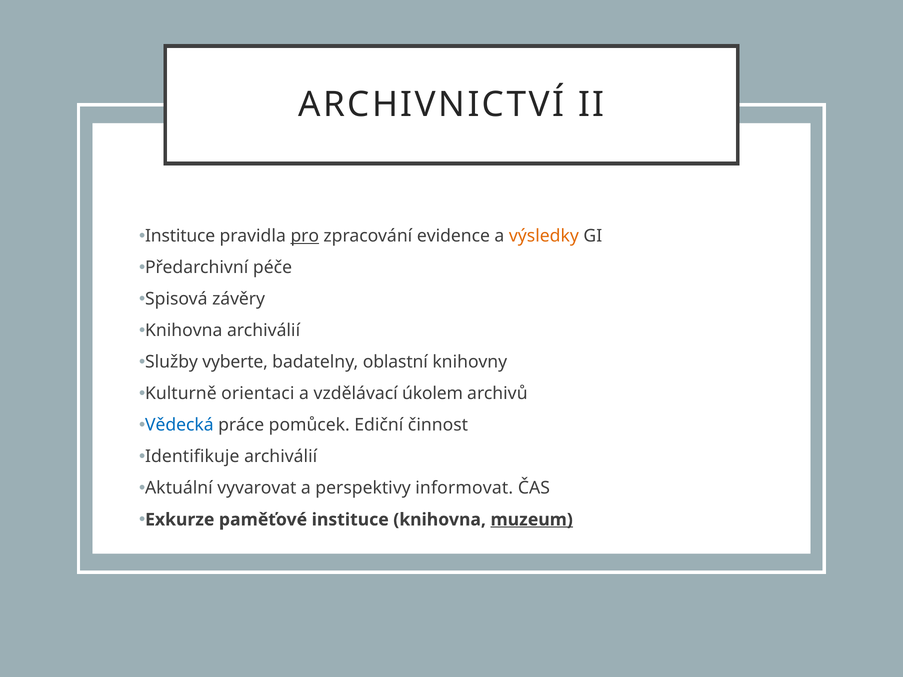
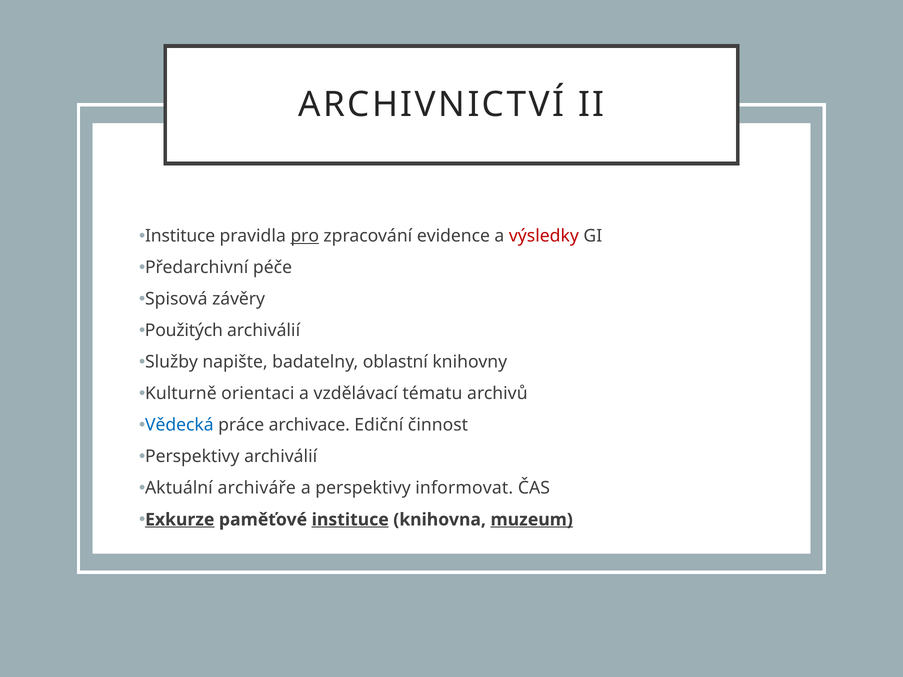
výsledky colour: orange -> red
Knihovna at (184, 331): Knihovna -> Použitých
vyberte: vyberte -> napište
úkolem: úkolem -> tématu
pomůcek: pomůcek -> archivace
Identifikuje at (192, 457): Identifikuje -> Perspektivy
vyvarovat: vyvarovat -> archiváře
Exkurze underline: none -> present
instituce at (350, 520) underline: none -> present
